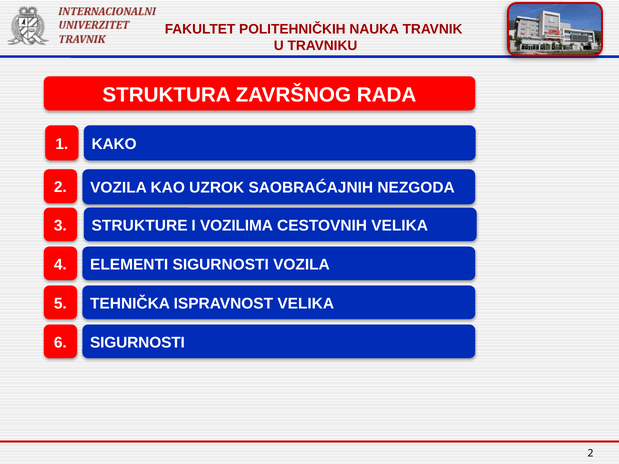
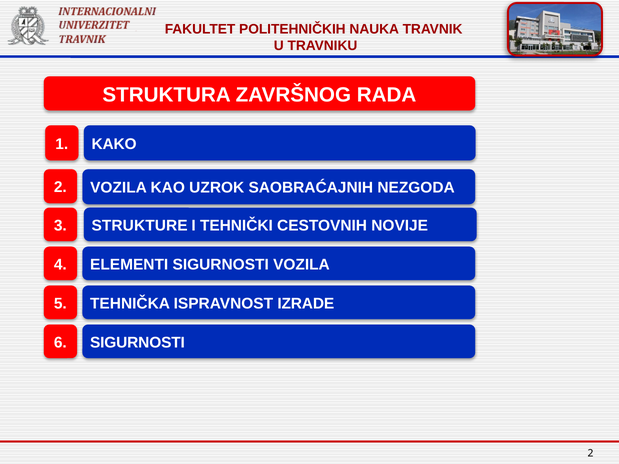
VOZILIMA: VOZILIMA -> TEHNIČKI
CESTOVNIH VELIKA: VELIKA -> NOVIJE
ISPRAVNOST VELIKA: VELIKA -> IZRADE
